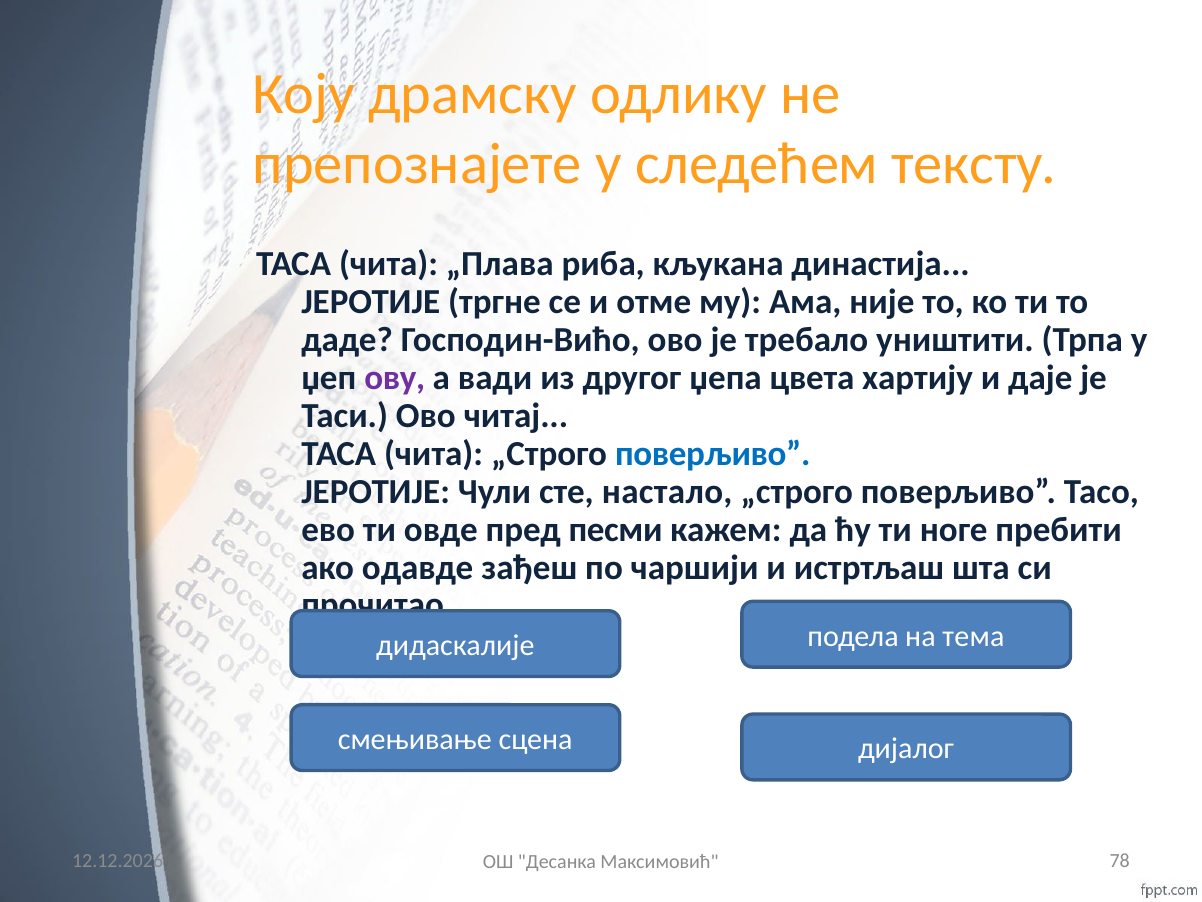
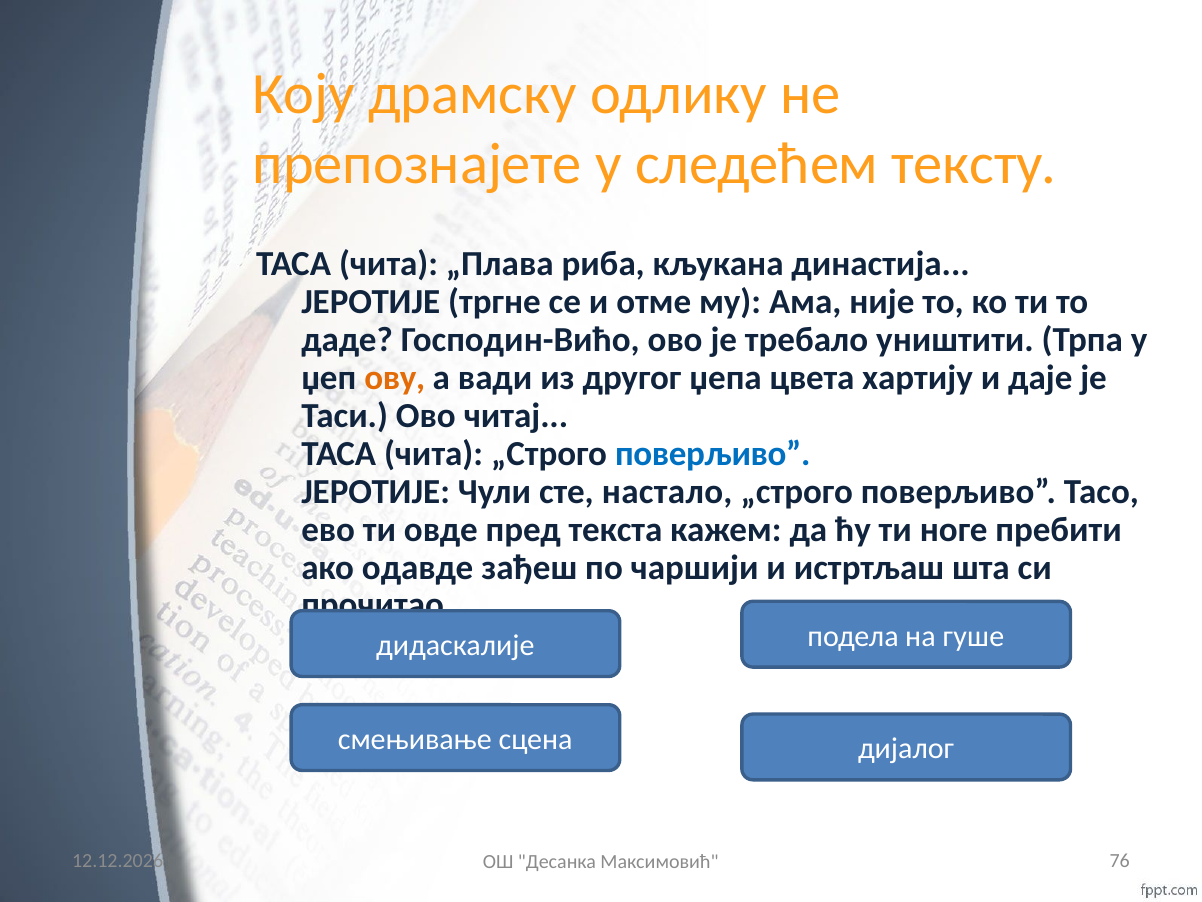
ову colour: purple -> orange
песми: песми -> текста
тема: тема -> гуше
78: 78 -> 76
